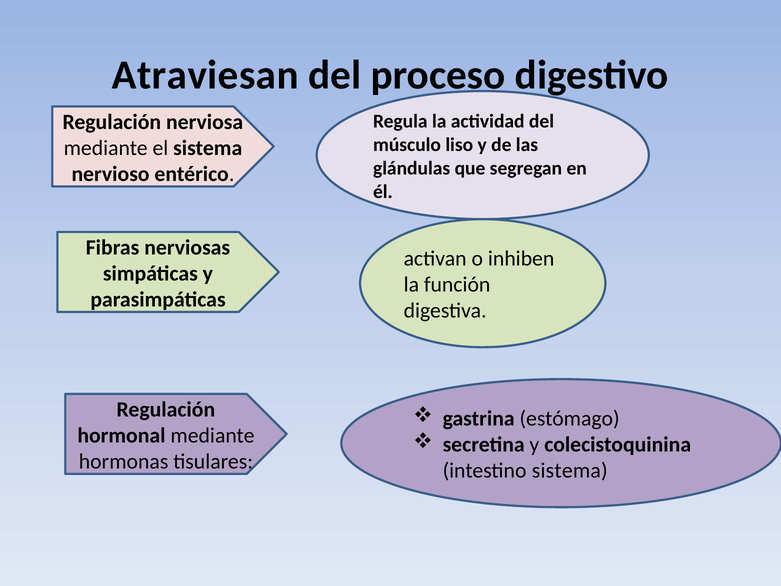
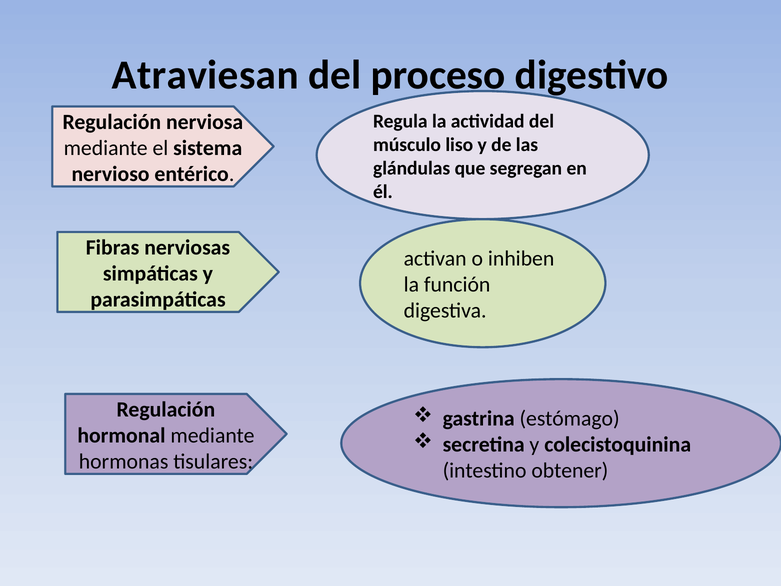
intestino sistema: sistema -> obtener
